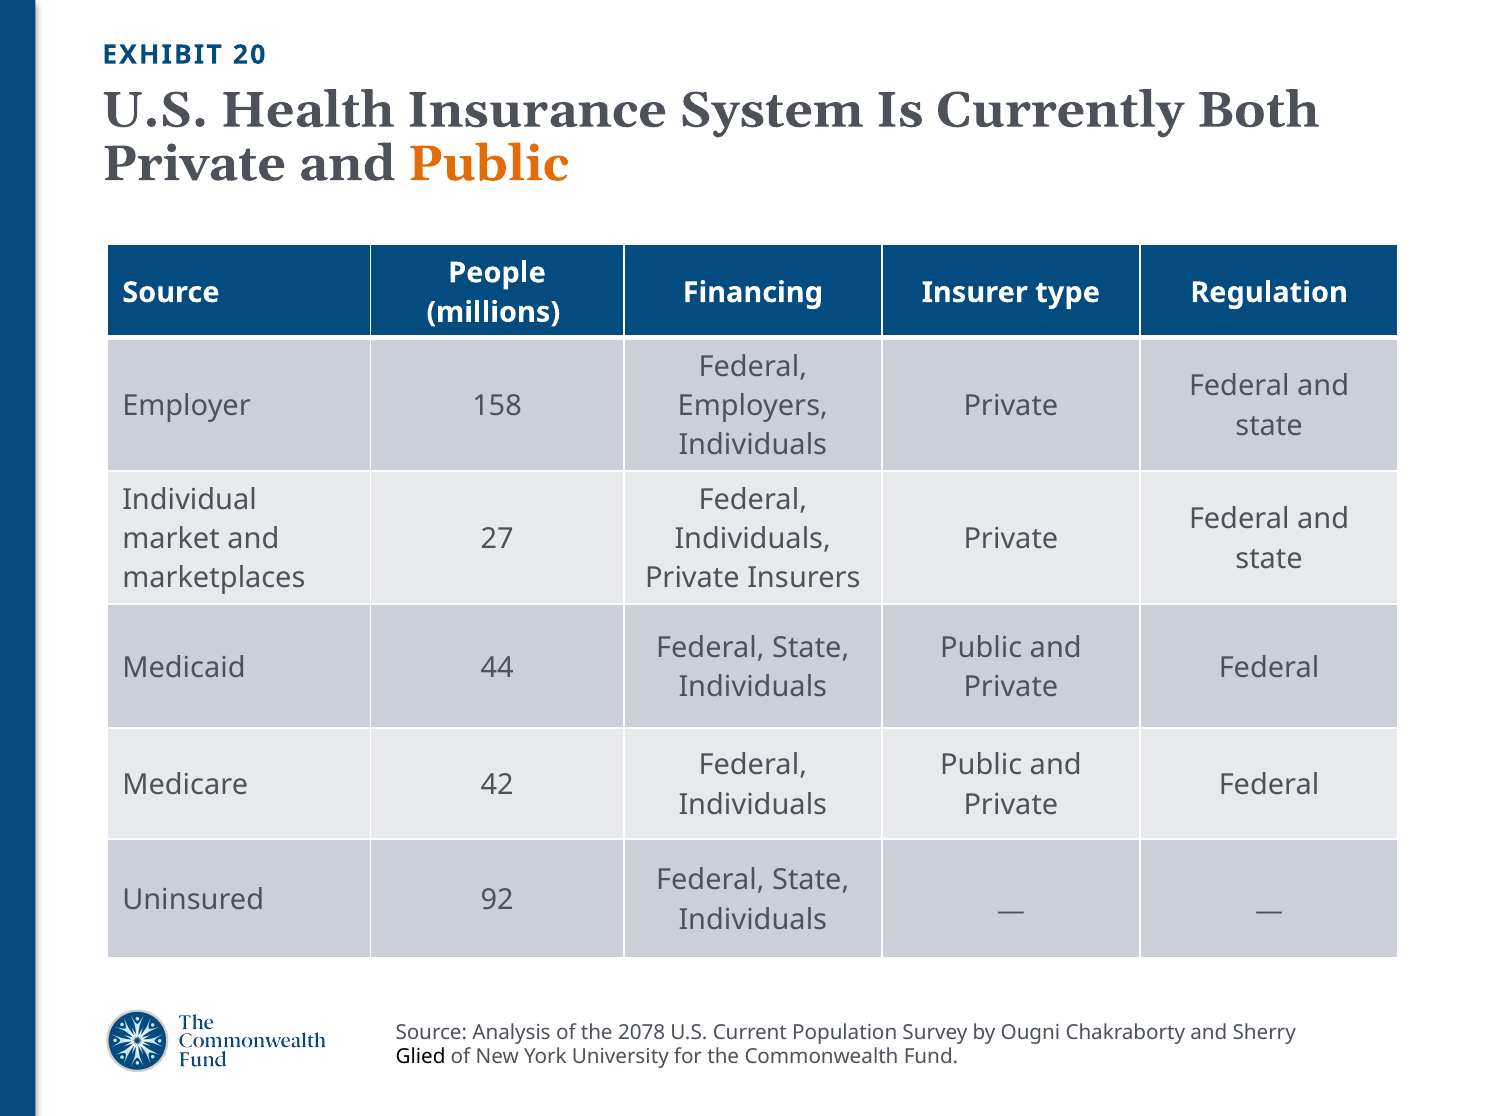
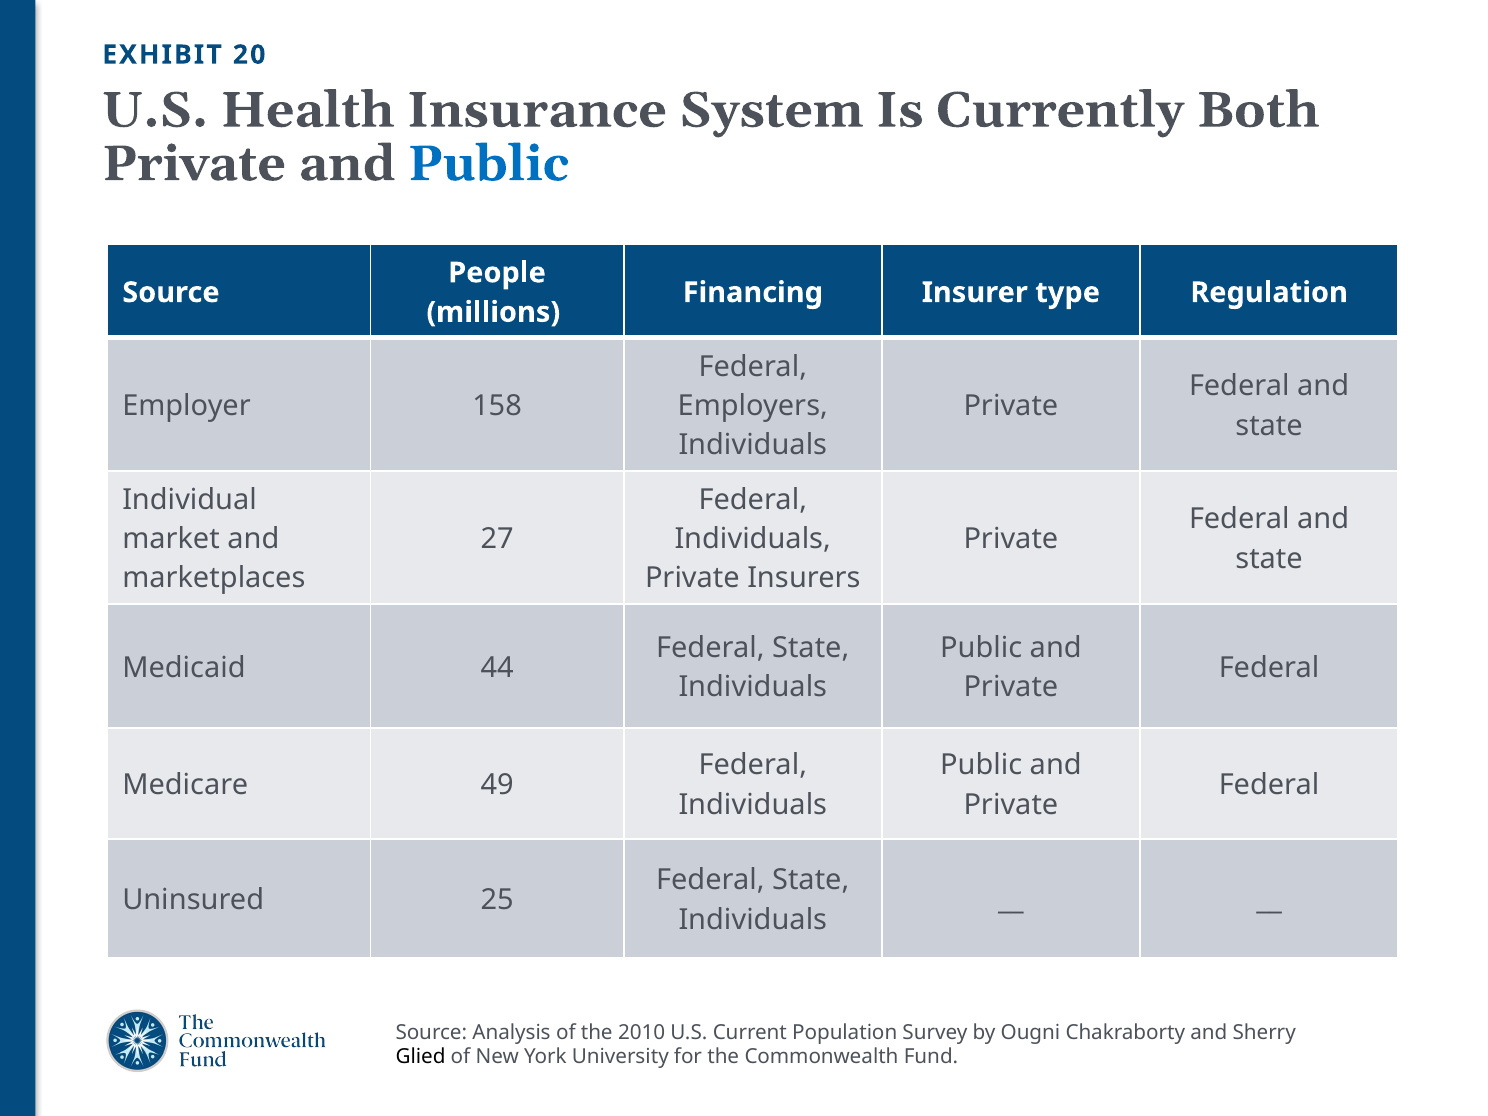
Public at (488, 164) colour: orange -> blue
42: 42 -> 49
92: 92 -> 25
2078: 2078 -> 2010
